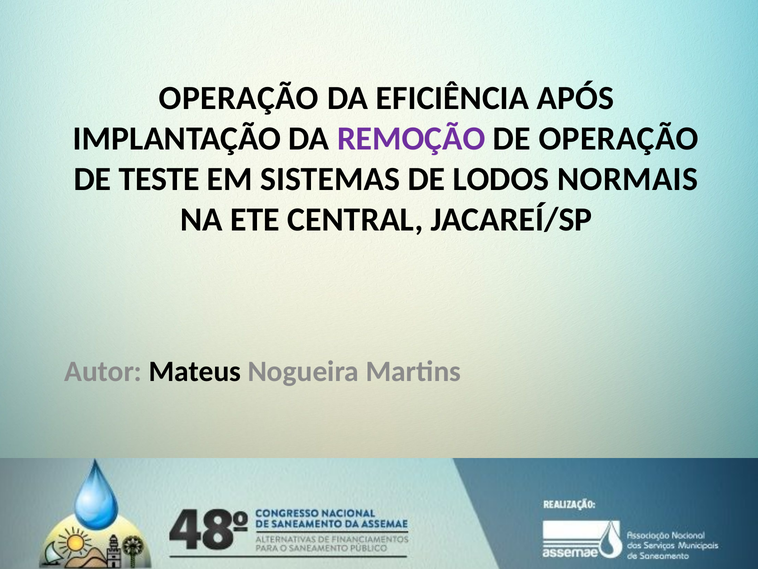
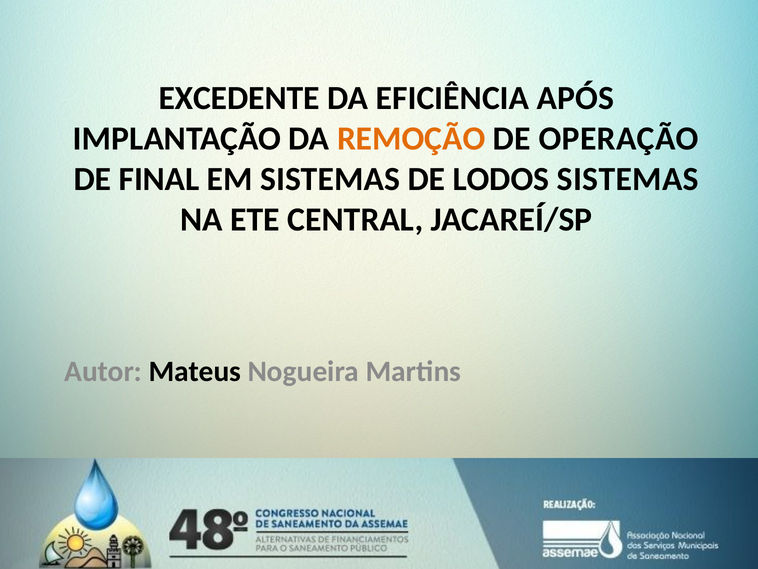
OPERAÇÃO at (239, 98): OPERAÇÃO -> EXCEDENTE
REMOÇÃO colour: purple -> orange
TESTE: TESTE -> FINAL
LODOS NORMAIS: NORMAIS -> SISTEMAS
